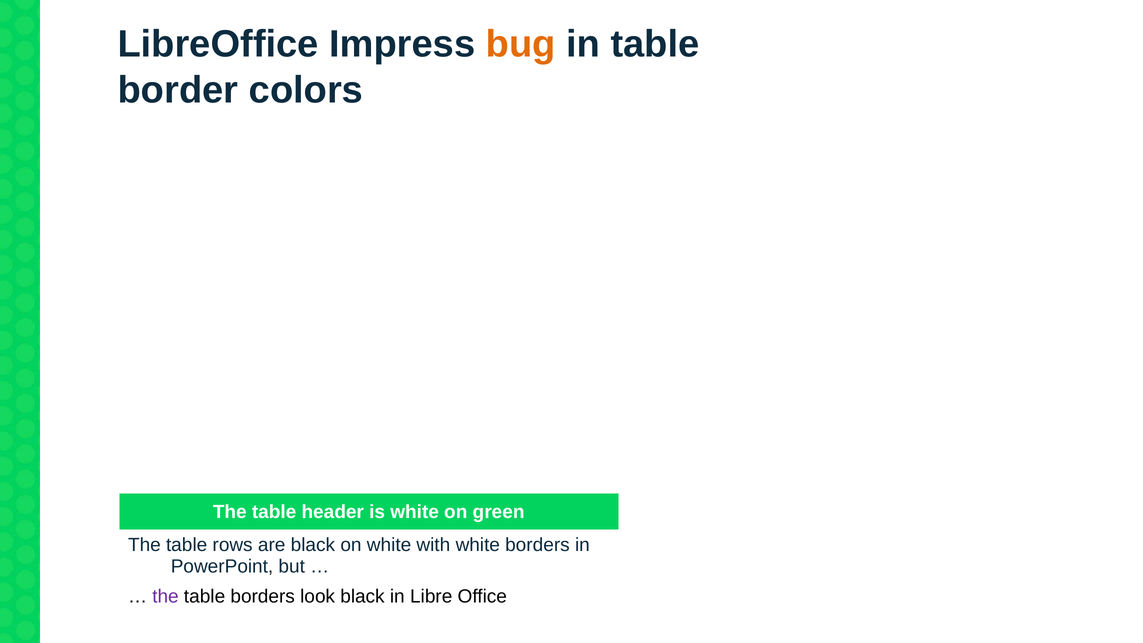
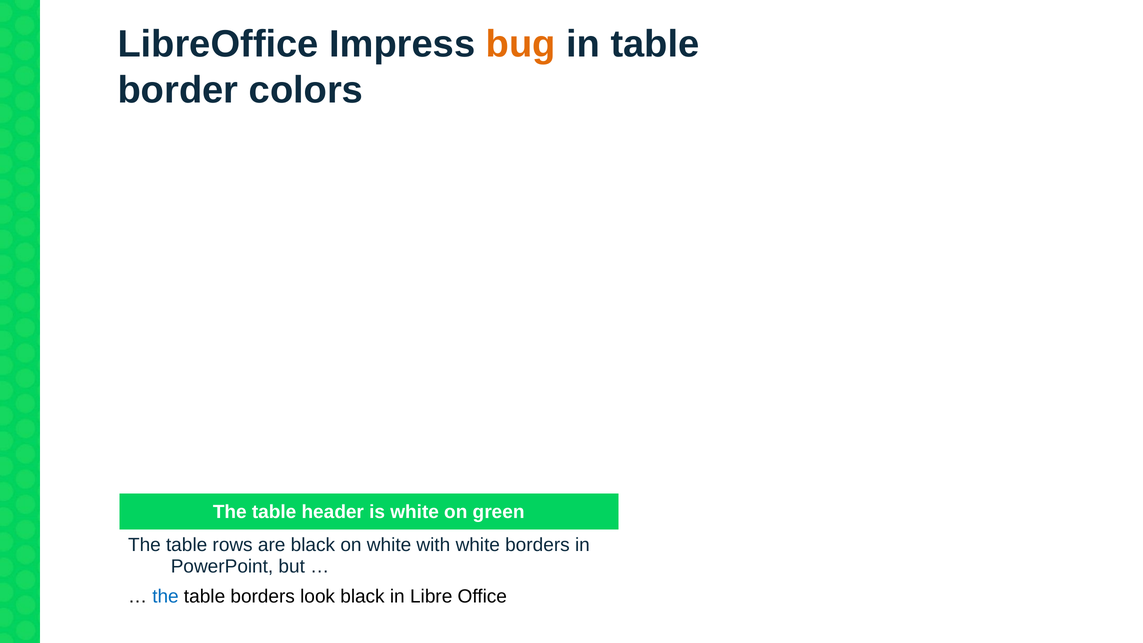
the at (165, 596) colour: purple -> blue
